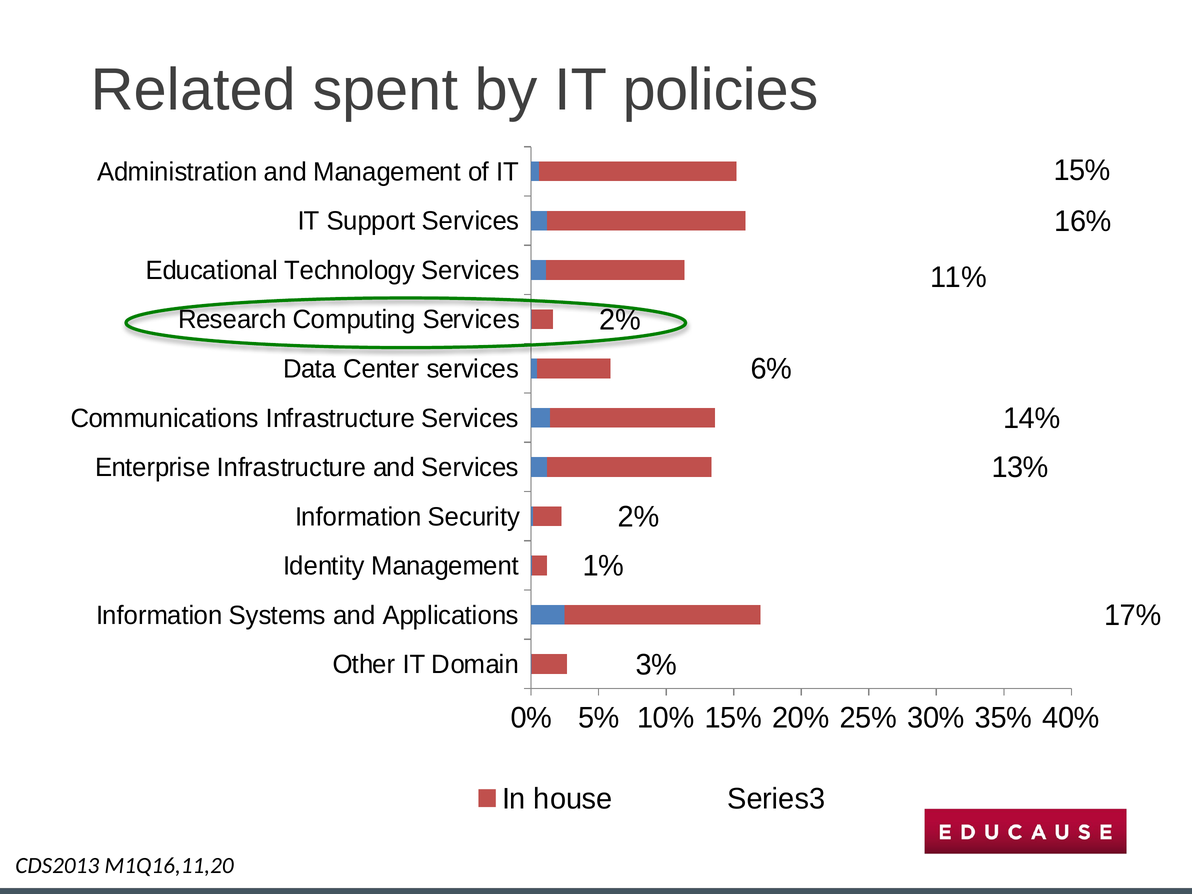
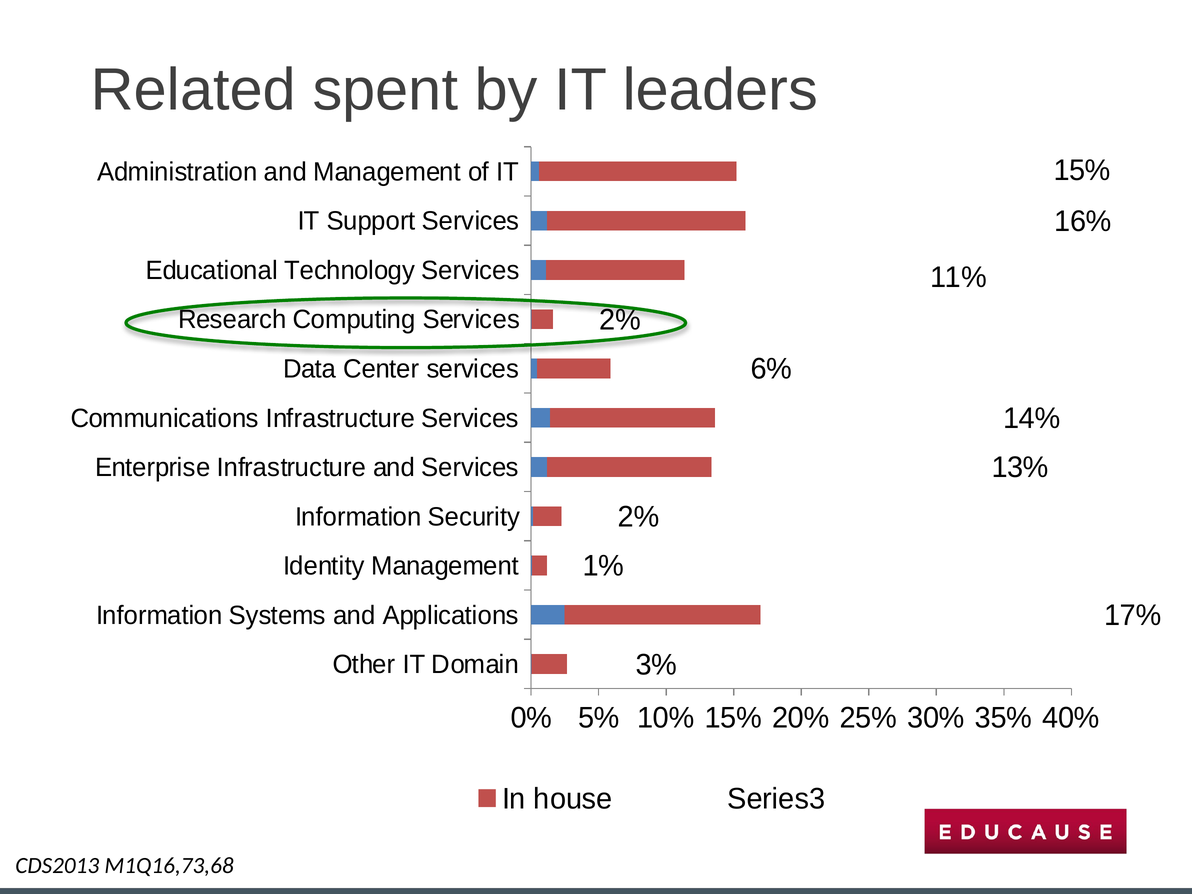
policies: policies -> leaders
M1Q16,11,20: M1Q16,11,20 -> M1Q16,73,68
